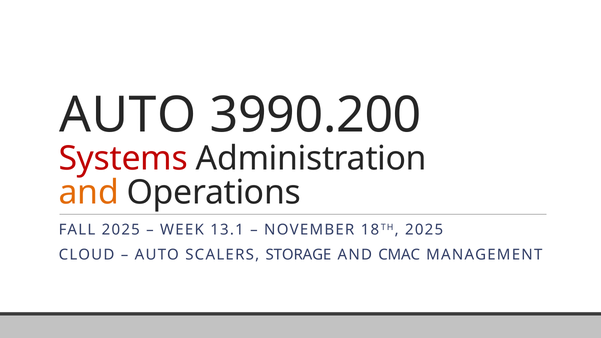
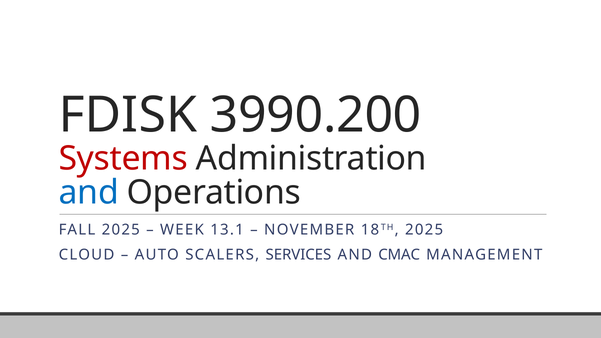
AUTO at (128, 115): AUTO -> FDISK
and at (89, 193) colour: orange -> blue
STORAGE: STORAGE -> SERVICES
